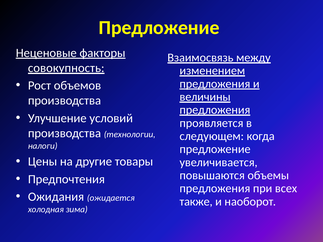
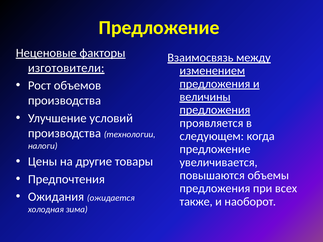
совокупность: совокупность -> изготовители
